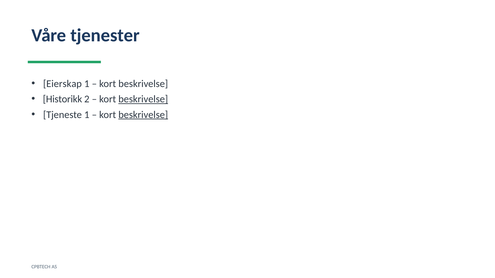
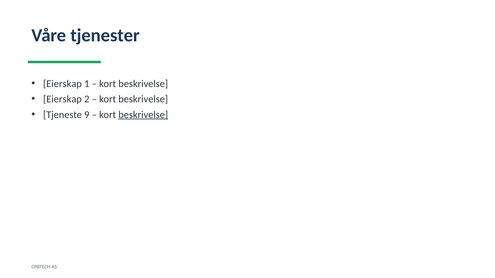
Historikk at (63, 99): Historikk -> Eierskap
beskrivelse at (143, 99) underline: present -> none
Tjeneste 1: 1 -> 9
